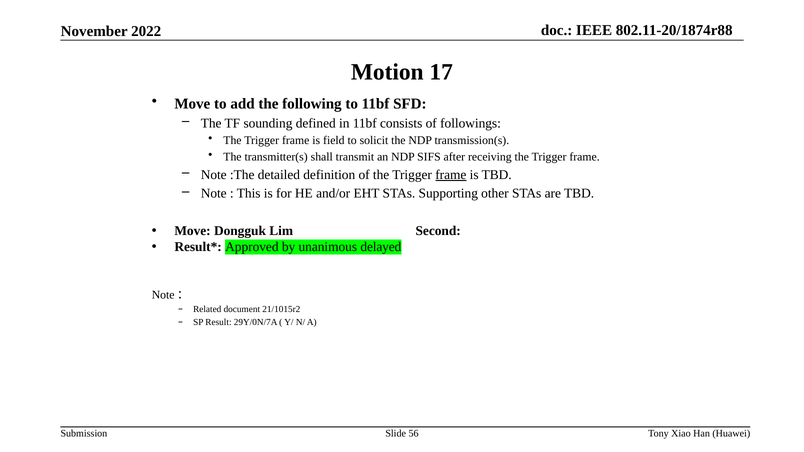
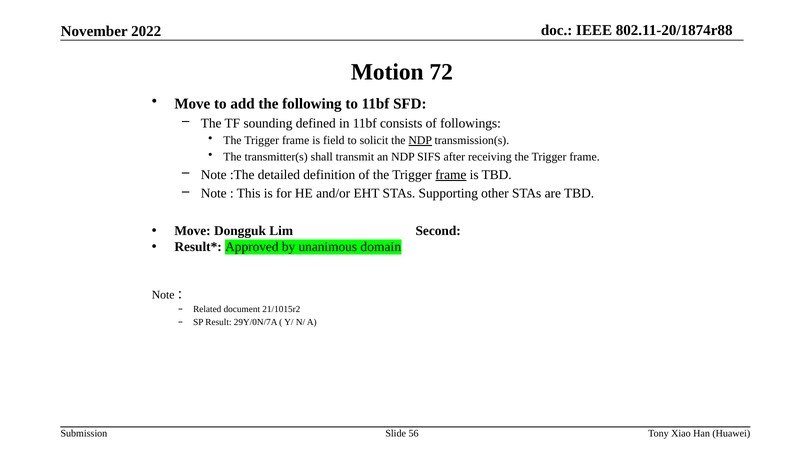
17: 17 -> 72
NDP at (420, 141) underline: none -> present
delayed: delayed -> domain
